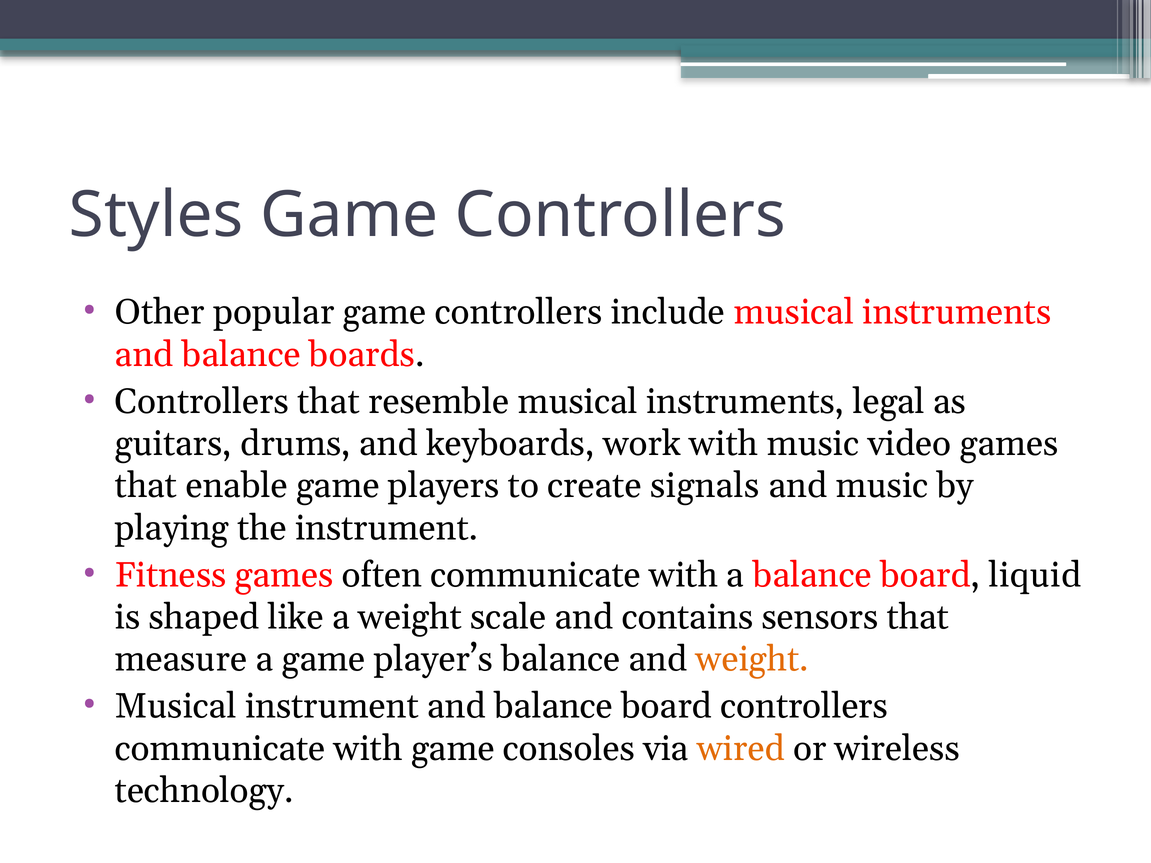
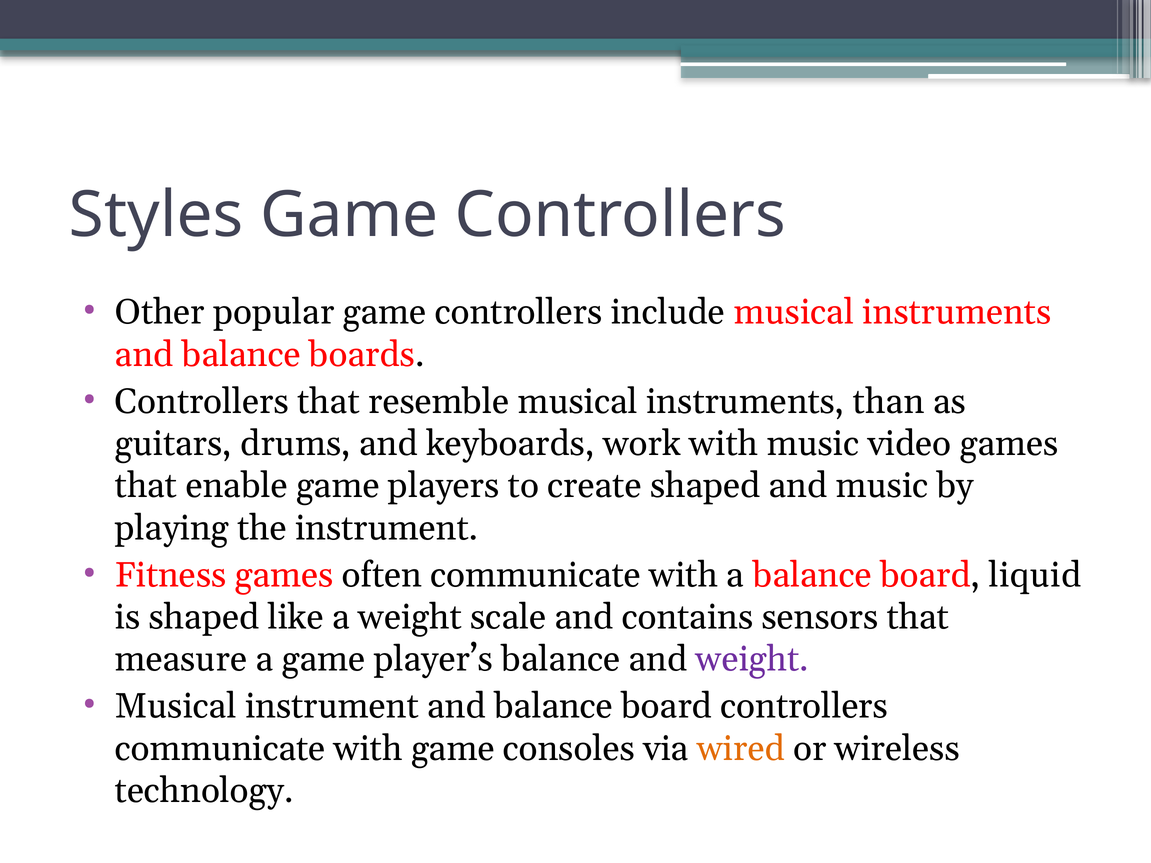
legal: legal -> than
create signals: signals -> shaped
weight at (752, 659) colour: orange -> purple
